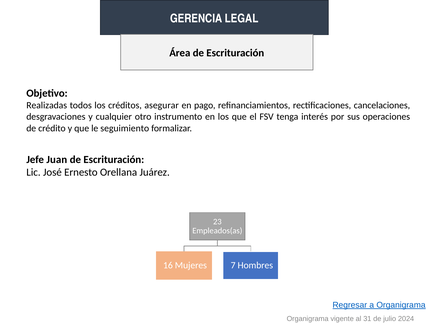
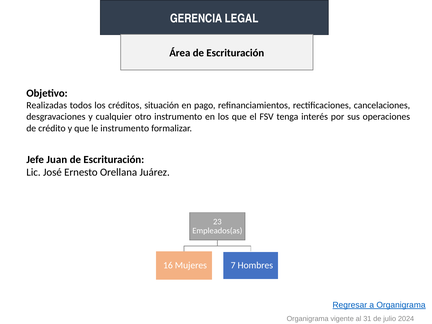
asegurar: asegurar -> situación
le seguimiento: seguimiento -> instrumento
